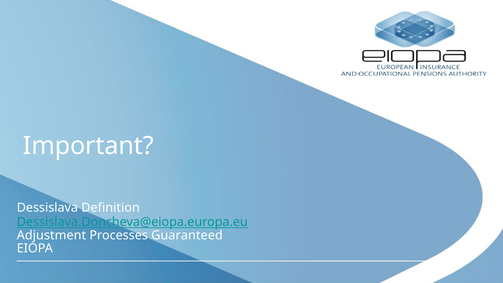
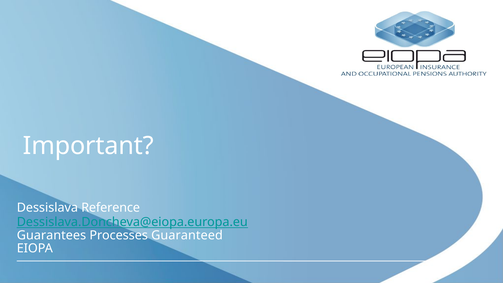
Definition: Definition -> Reference
Adjustment: Adjustment -> Guarantees
